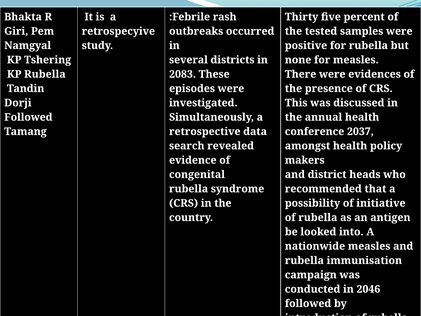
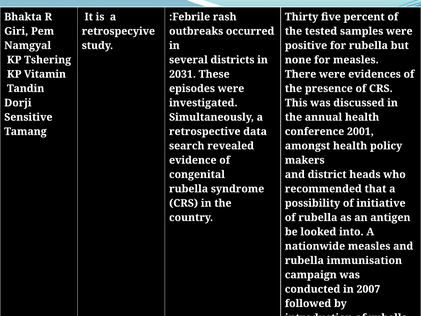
KP Rubella: Rubella -> Vitamin
2083: 2083 -> 2031
Followed at (28, 117): Followed -> Sensitive
2037: 2037 -> 2001
2046: 2046 -> 2007
